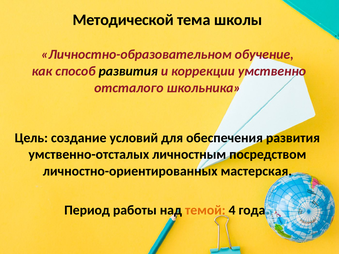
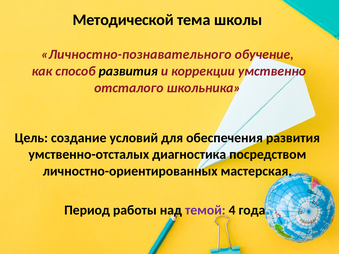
Личностно-образовательном: Личностно-образовательном -> Личностно-познавательного
личностным: личностным -> диагностика
темой colour: orange -> purple
